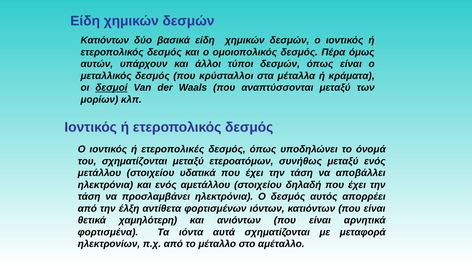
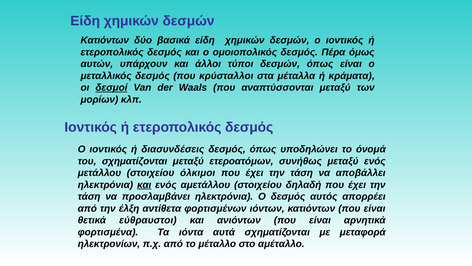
ετεροπολικές: ετεροπολικές -> διασυνδέσεις
υδατικά: υδατικά -> όλκιμοι
και at (144, 185) underline: none -> present
χαμηλότερη: χαμηλότερη -> εύθραυστοι
